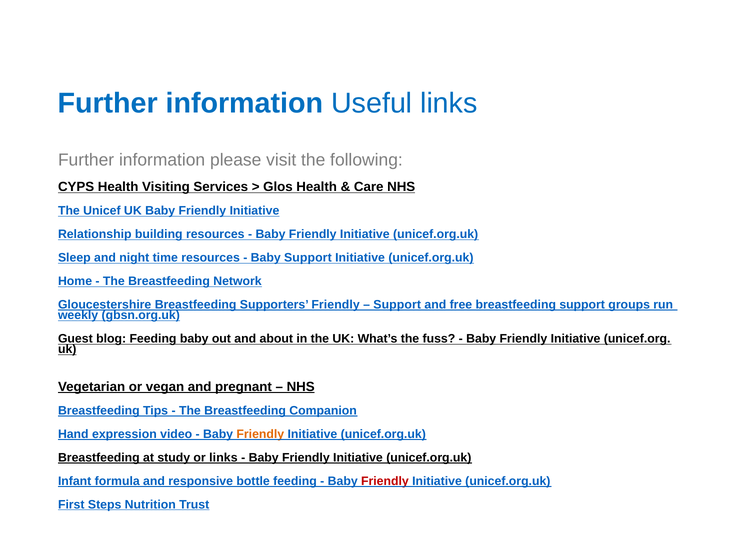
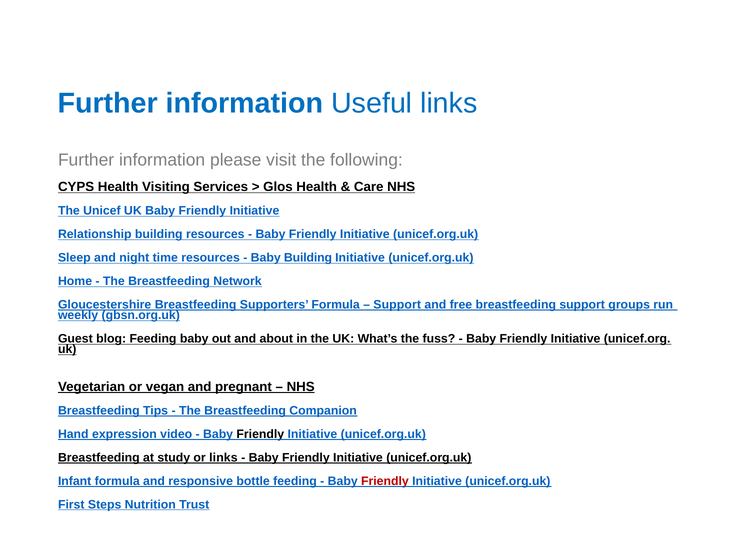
Baby Support: Support -> Building
Supporters Friendly: Friendly -> Formula
Friendly at (260, 435) colour: orange -> black
